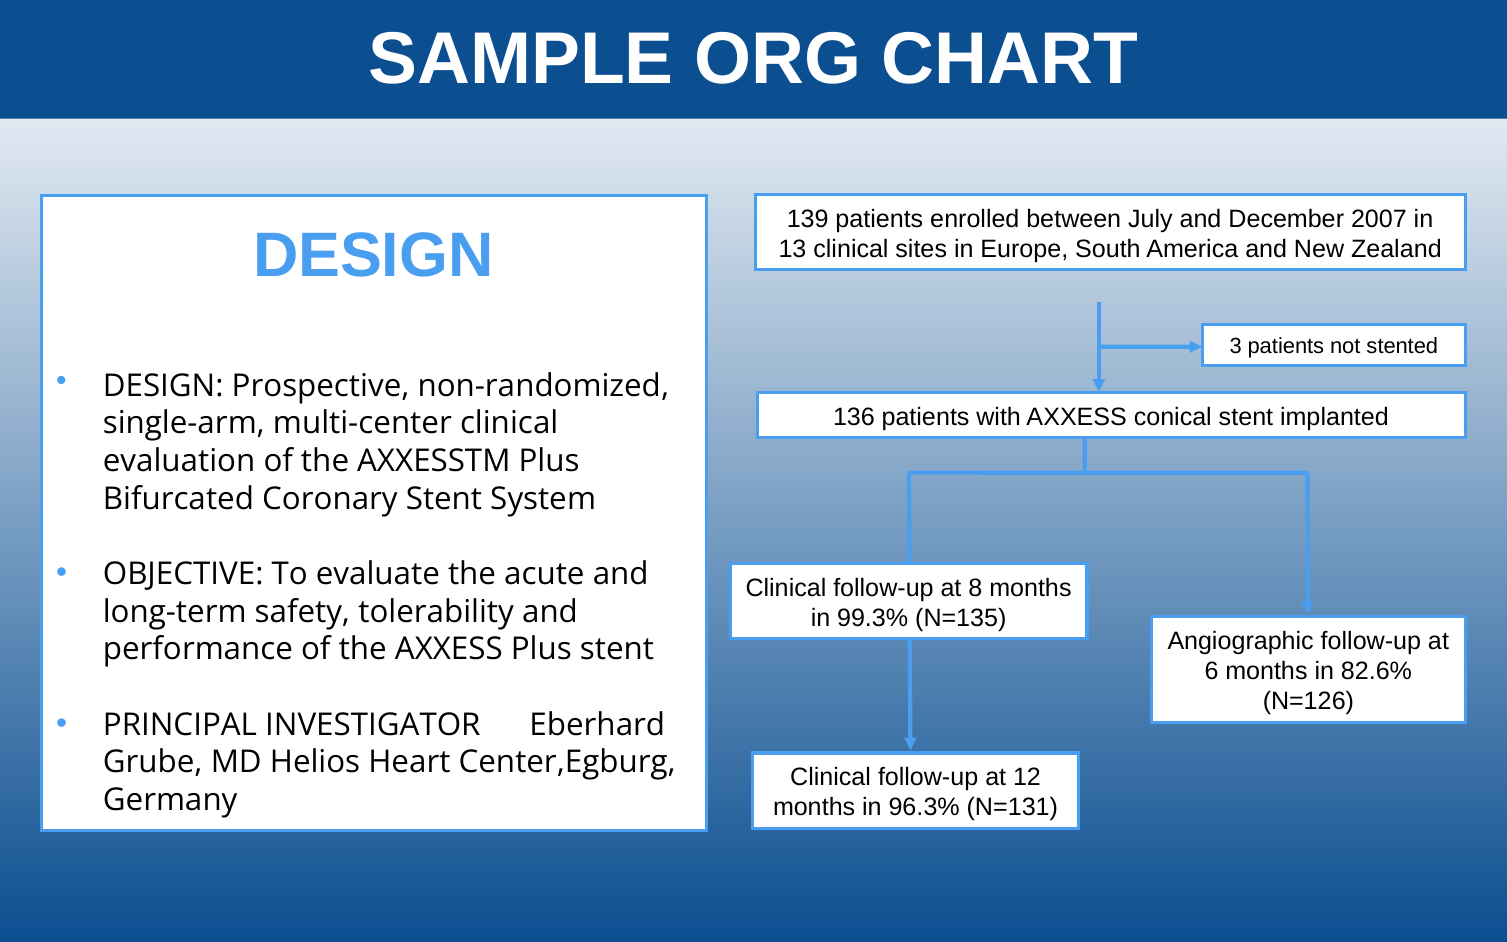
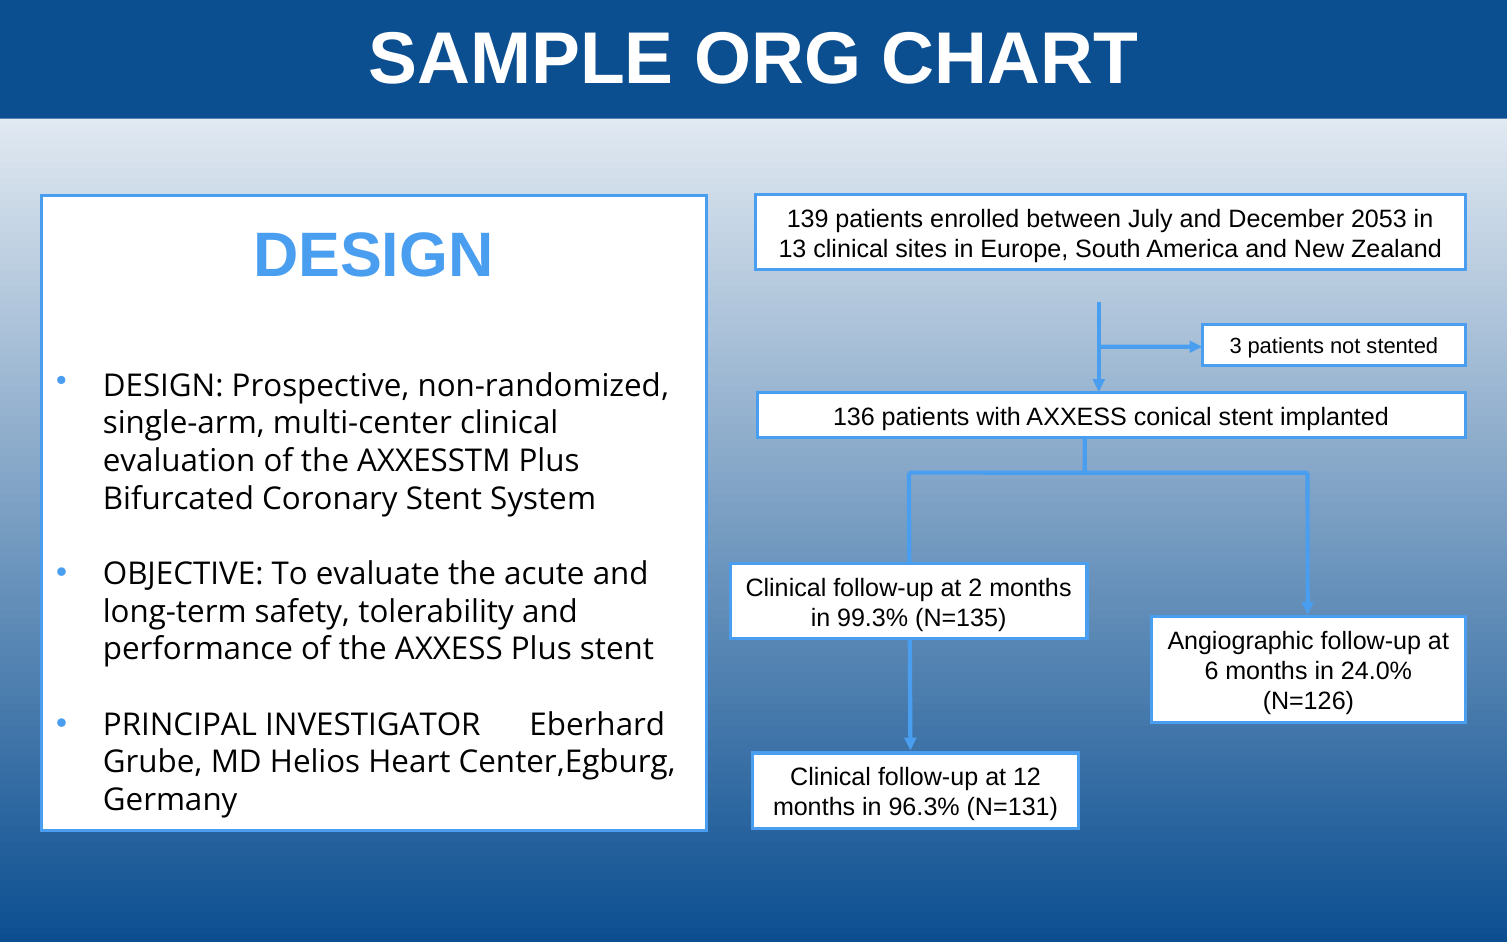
2007: 2007 -> 2053
8: 8 -> 2
82.6%: 82.6% -> 24.0%
